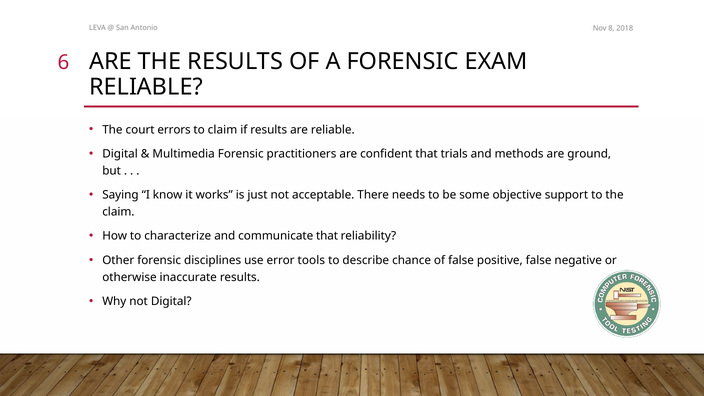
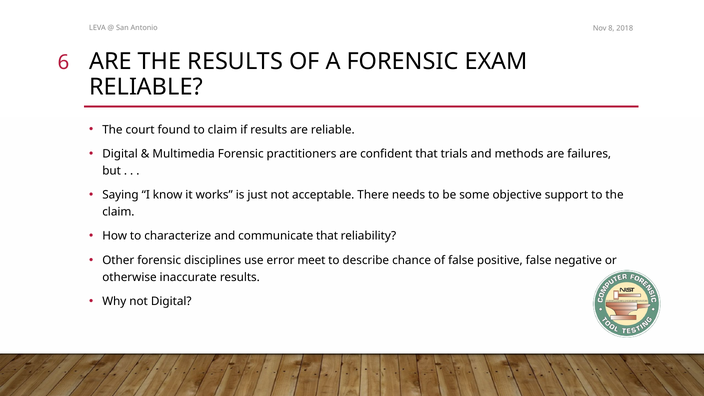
errors: errors -> found
ground: ground -> failures
tools: tools -> meet
